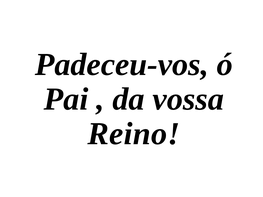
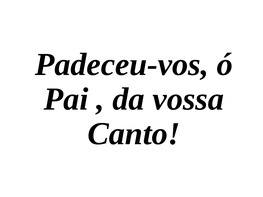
Reino: Reino -> Canto
